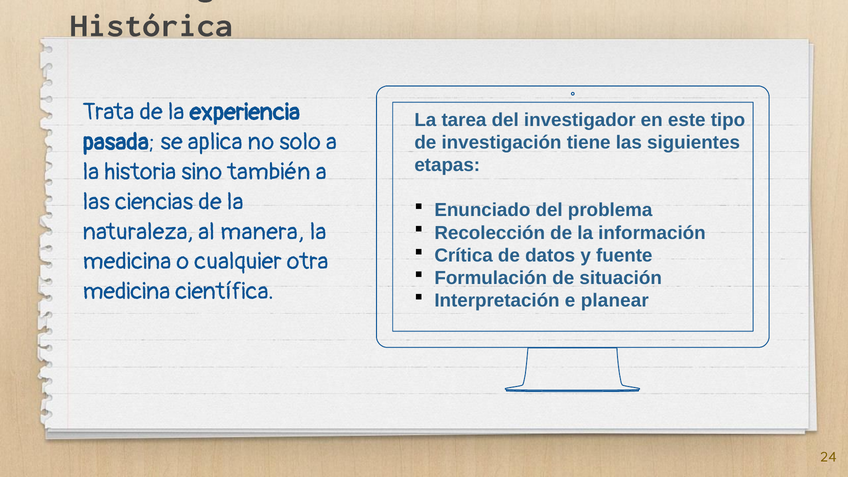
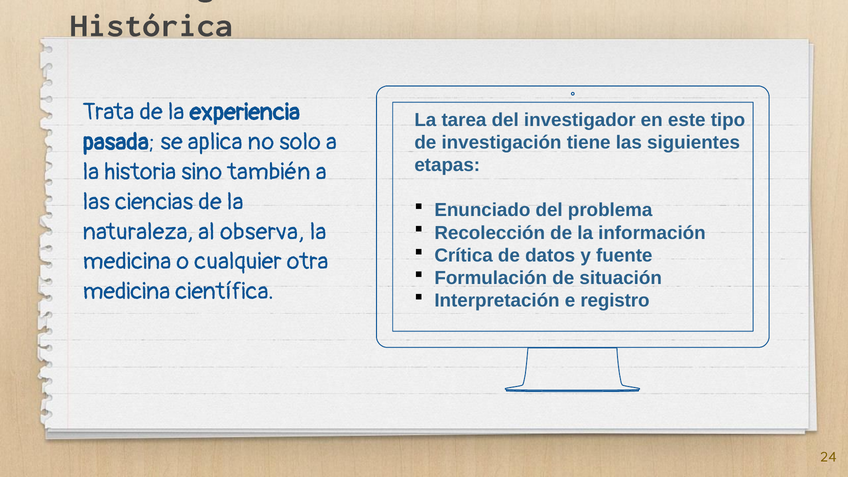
manera: manera -> observa
planear: planear -> registro
